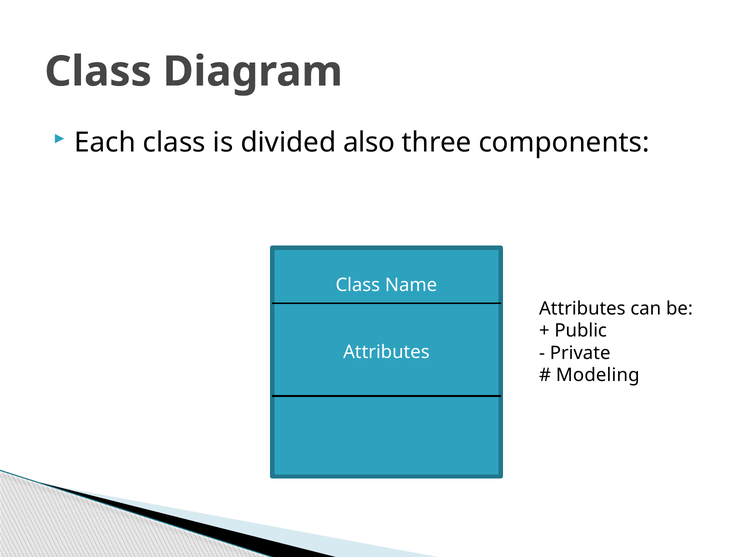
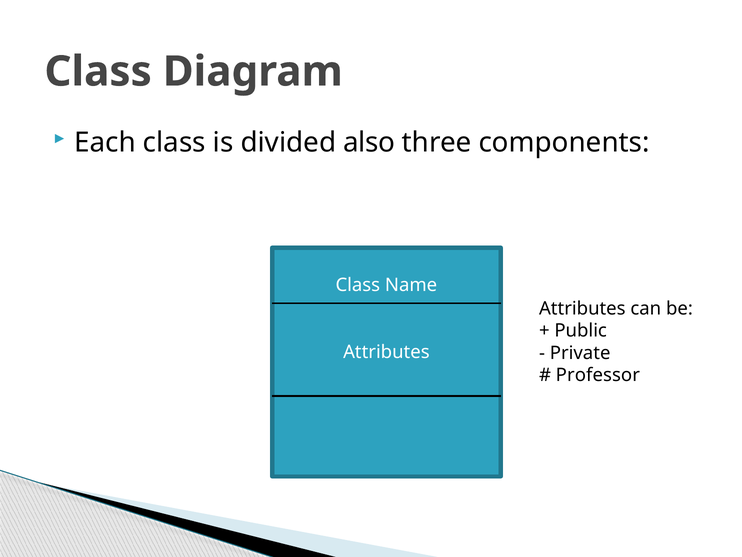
Modeling: Modeling -> Professor
